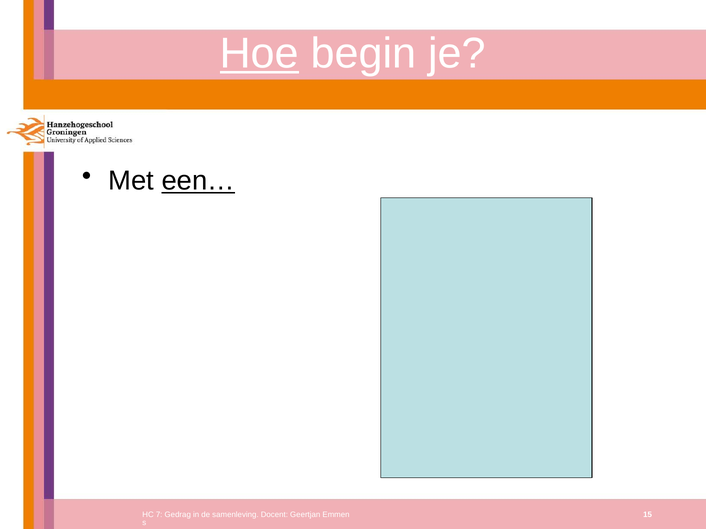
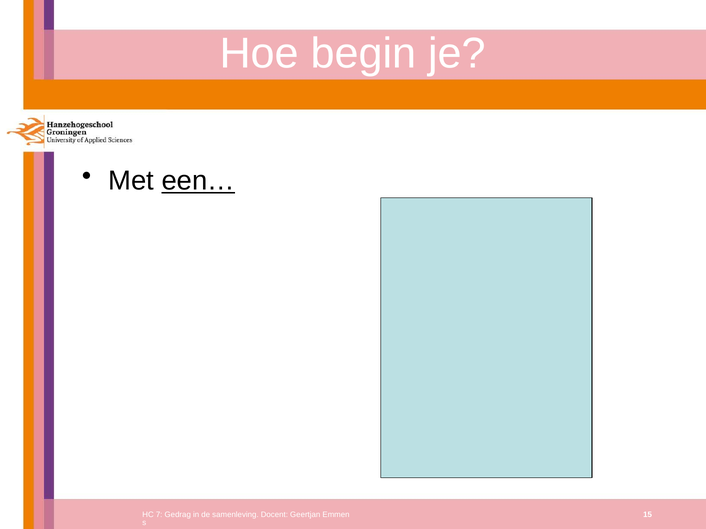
Hoe underline: present -> none
